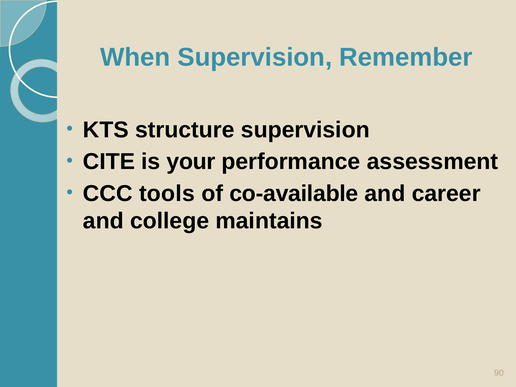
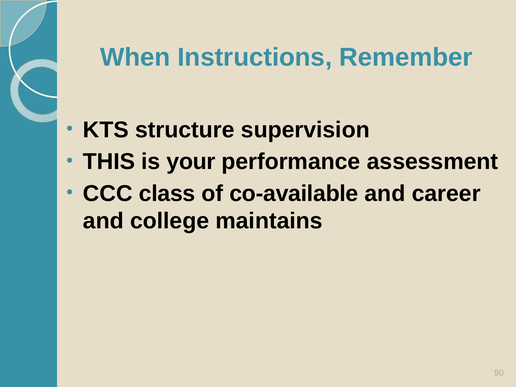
When Supervision: Supervision -> Instructions
CITE: CITE -> THIS
tools: tools -> class
